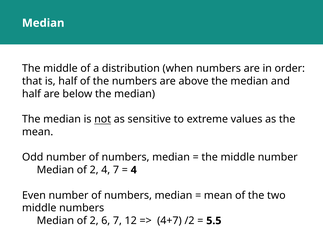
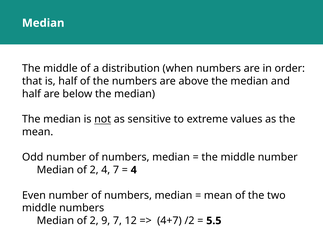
6: 6 -> 9
